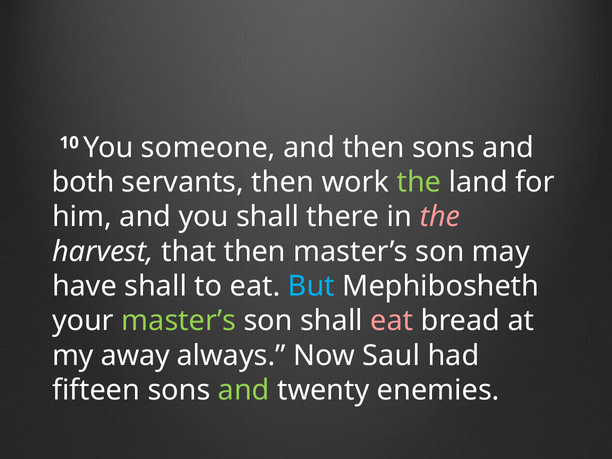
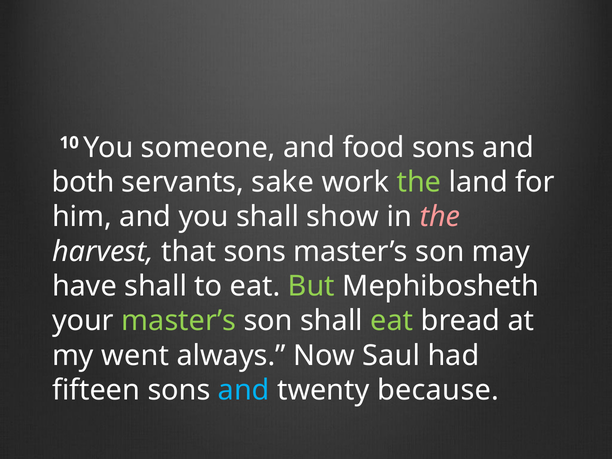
and then: then -> food
servants then: then -> sake
there: there -> show
that then: then -> sons
But colour: light blue -> light green
eat at (392, 321) colour: pink -> light green
away: away -> went
and at (244, 390) colour: light green -> light blue
enemies: enemies -> because
